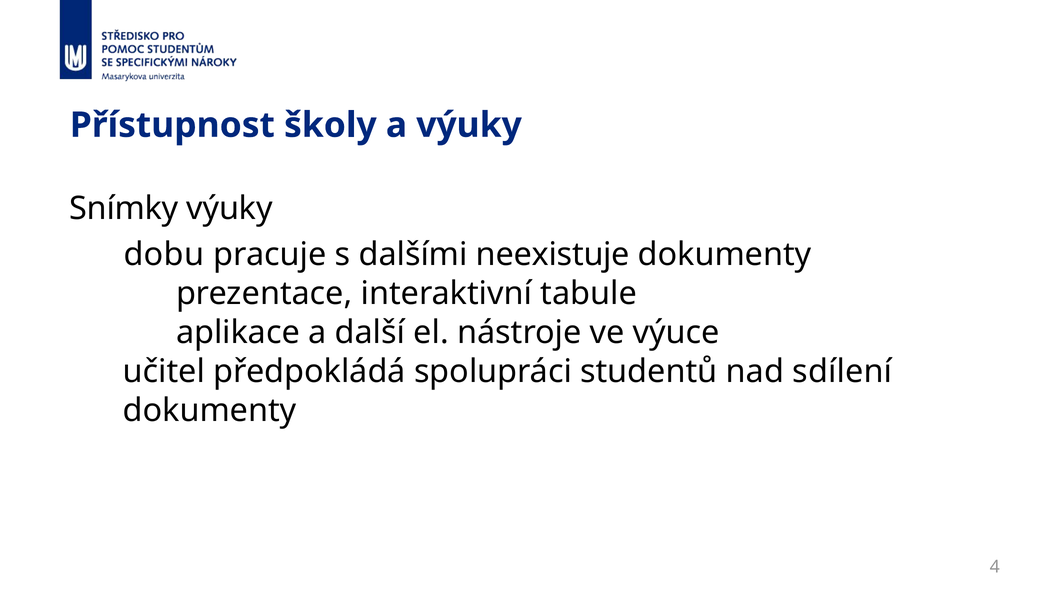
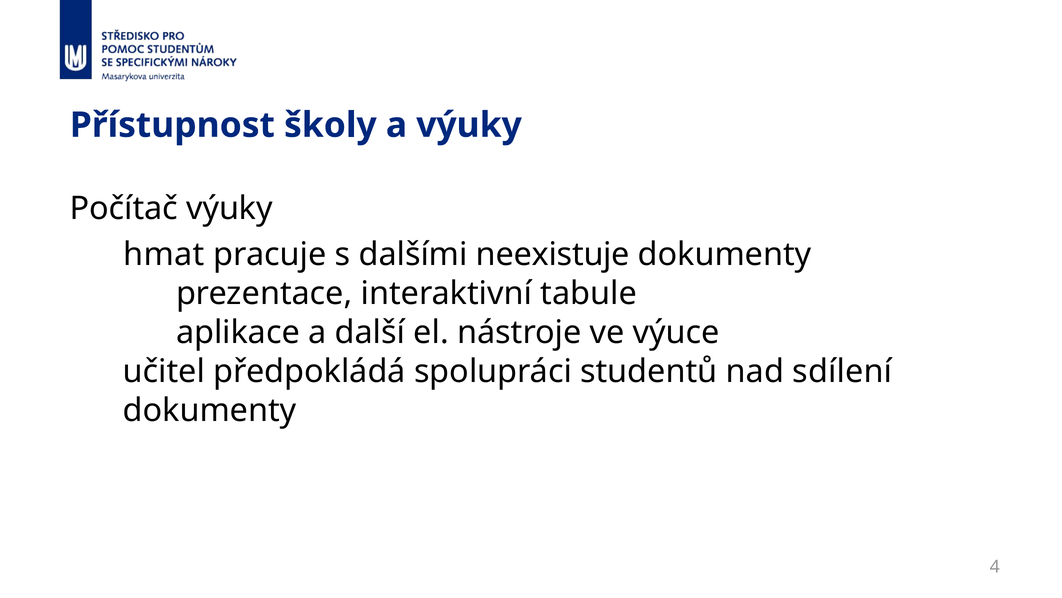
Snímky: Snímky -> Počítač
dobu: dobu -> hmat
